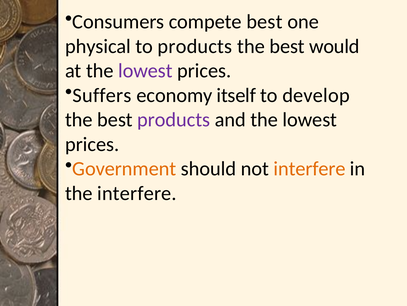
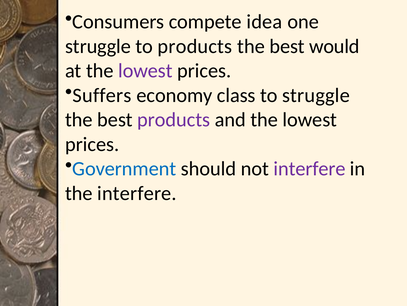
compete best: best -> idea
physical at (98, 46): physical -> struggle
itself: itself -> class
to develop: develop -> struggle
Government colour: orange -> blue
interfere at (310, 168) colour: orange -> purple
